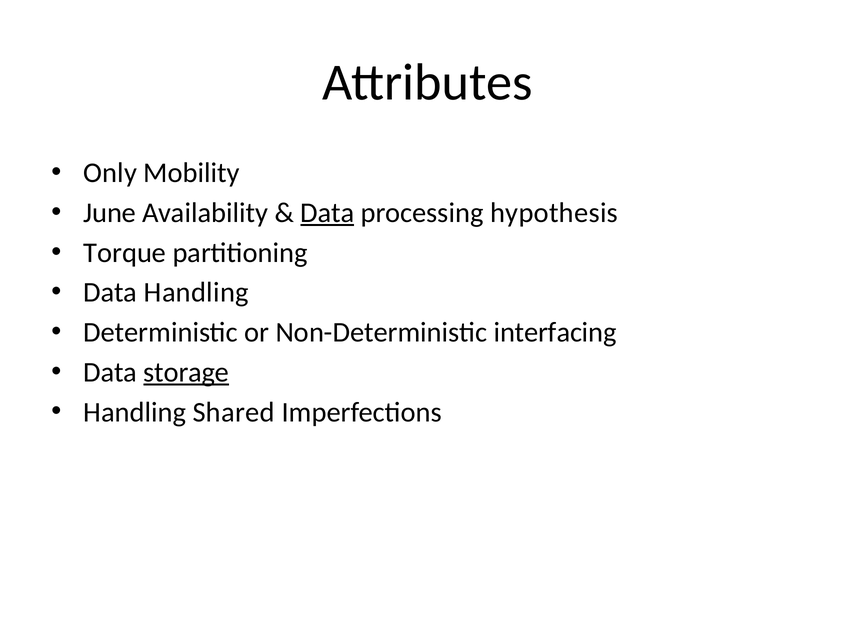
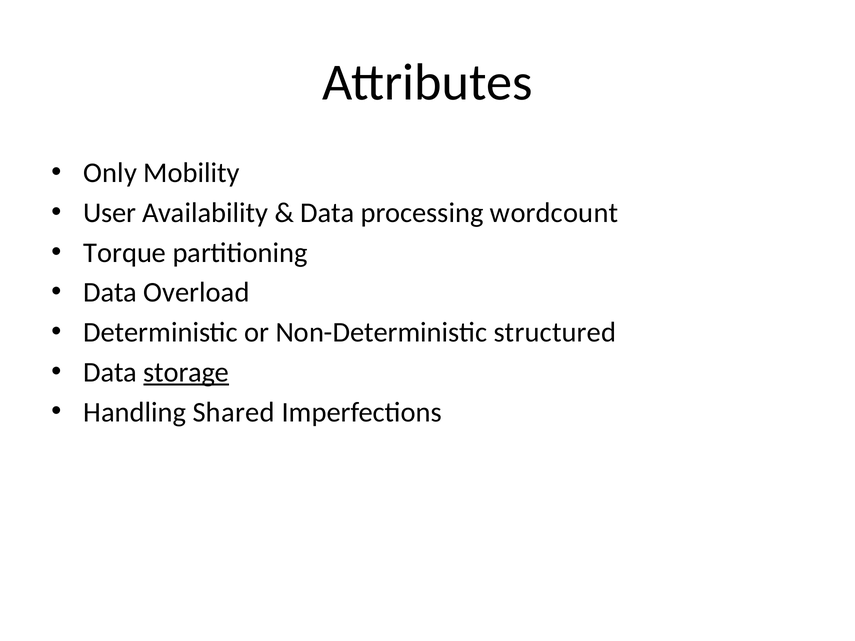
June: June -> User
Data at (327, 213) underline: present -> none
hypothesis: hypothesis -> wordcount
Data Handling: Handling -> Overload
interfacing: interfacing -> structured
